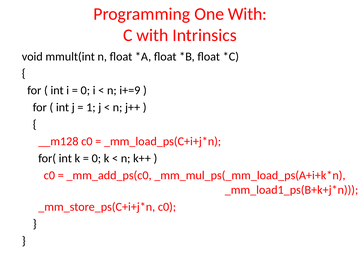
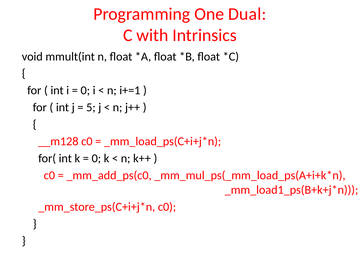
One With: With -> Dual
i+=9: i+=9 -> i+=1
1: 1 -> 5
